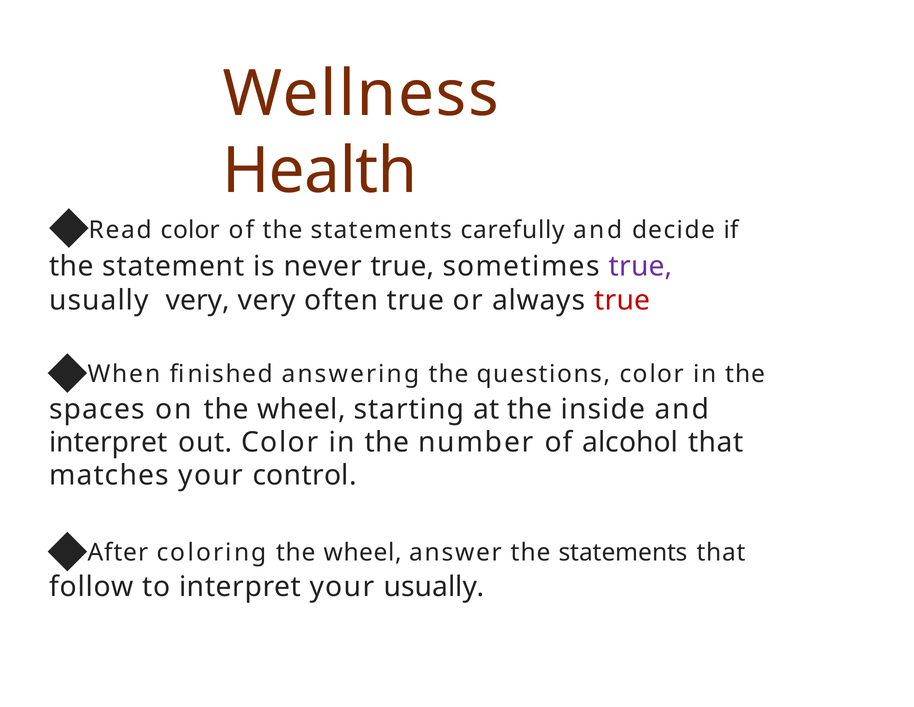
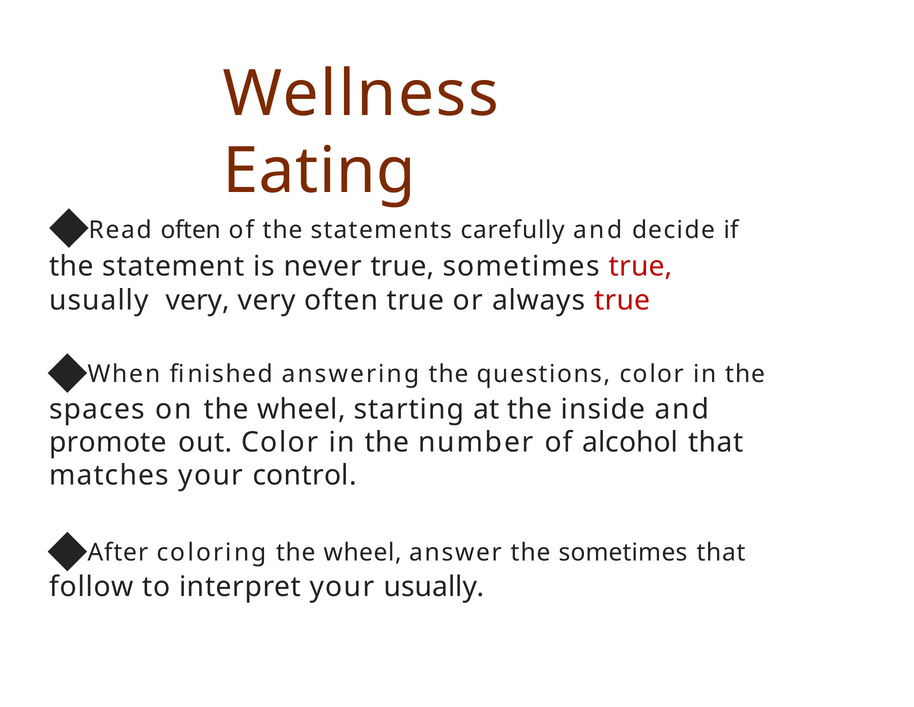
Health: Health -> Eating
Read color: color -> often
true at (641, 266) colour: purple -> red
interpret at (108, 442): interpret -> promote
answer the statements: statements -> sometimes
